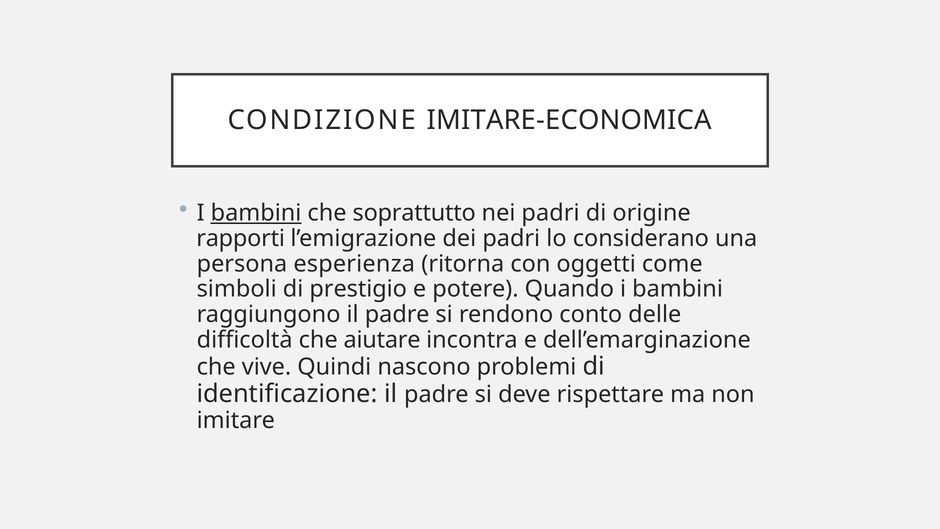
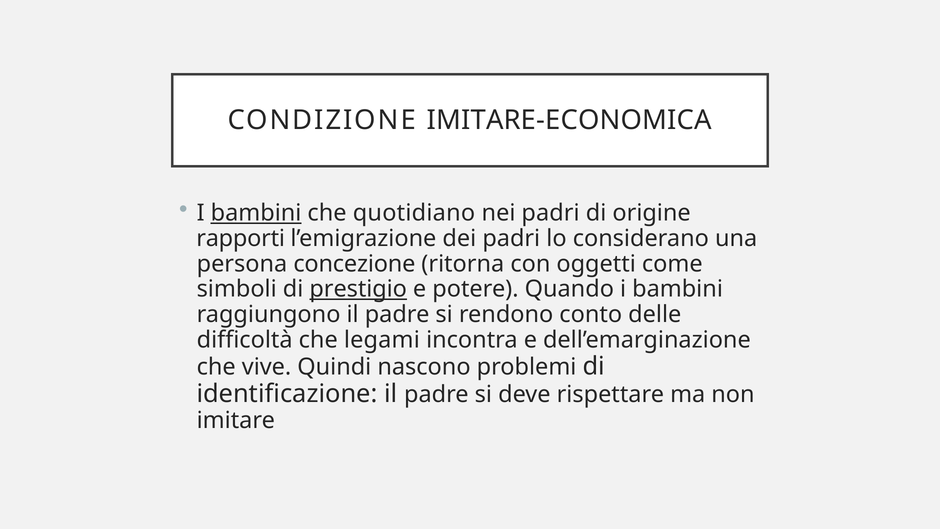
soprattutto: soprattutto -> quotidiano
esperienza: esperienza -> concezione
prestigio underline: none -> present
aiutare: aiutare -> legami
